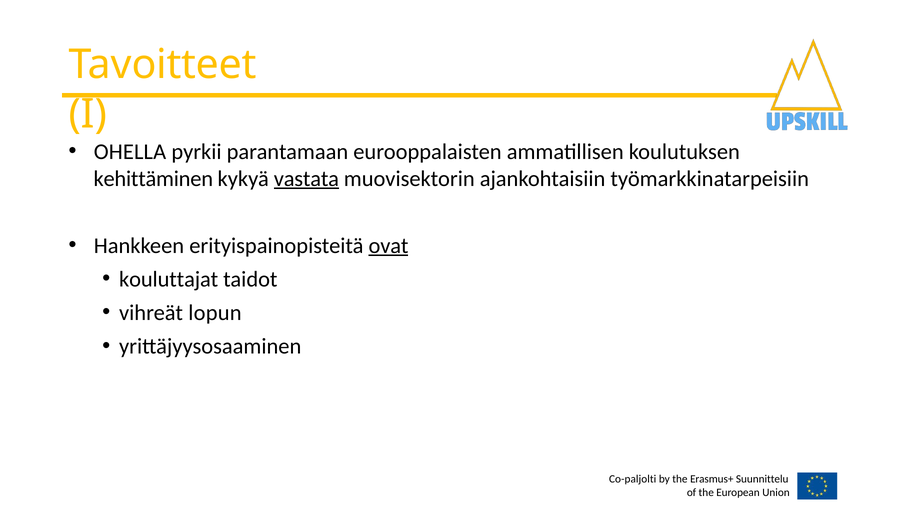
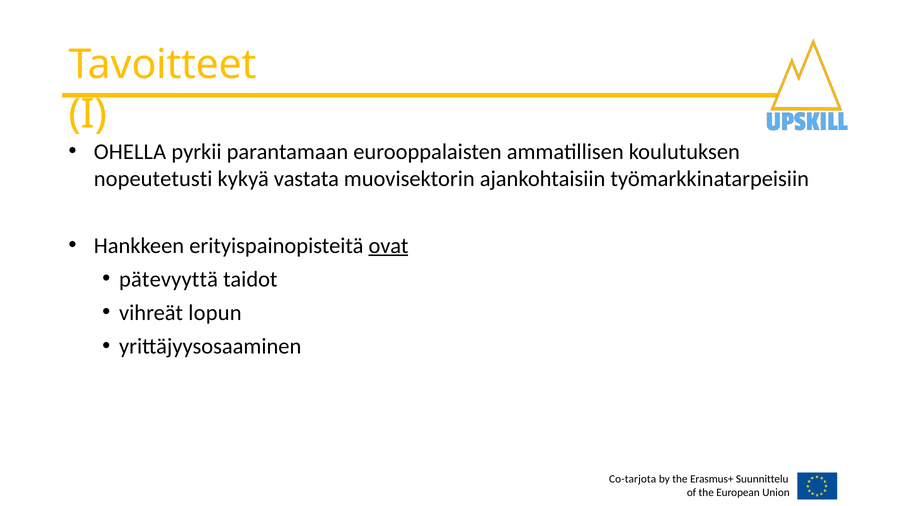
kehittäminen: kehittäminen -> nopeutetusti
vastata underline: present -> none
kouluttajat: kouluttajat -> pätevyyttä
Co-paljolti: Co-paljolti -> Co-tarjota
